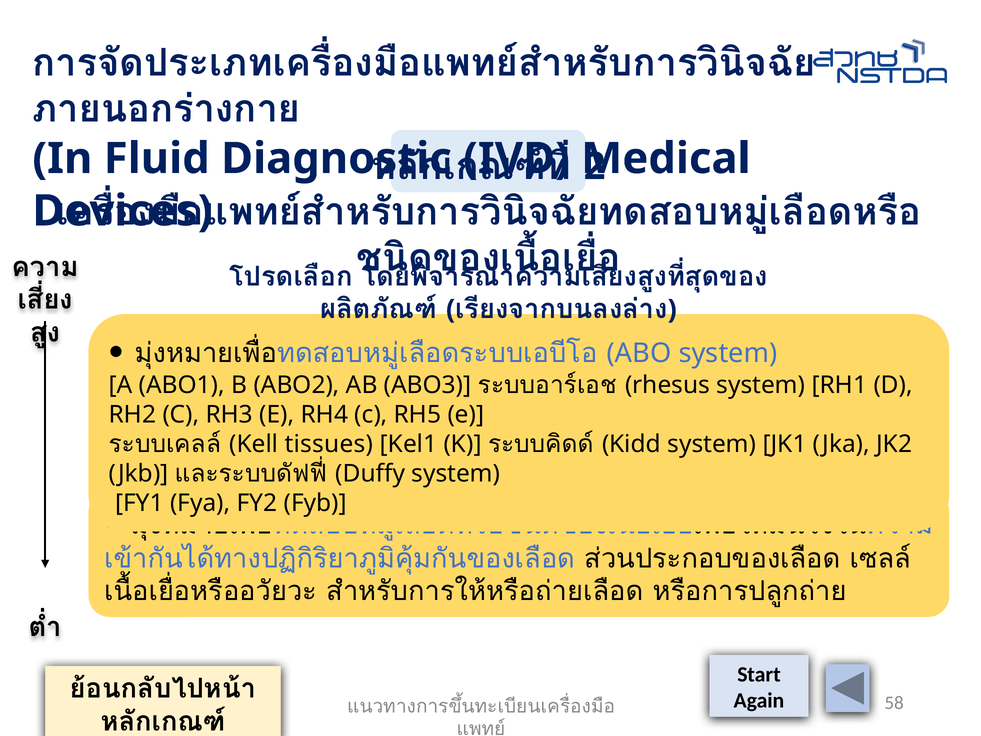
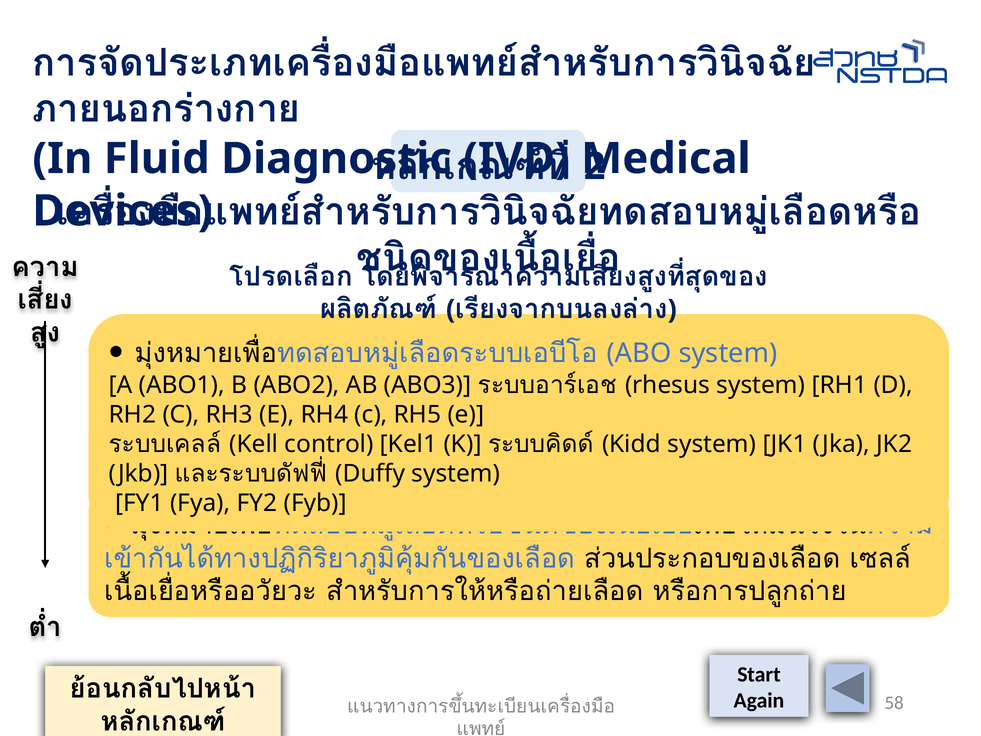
tissues: tissues -> control
